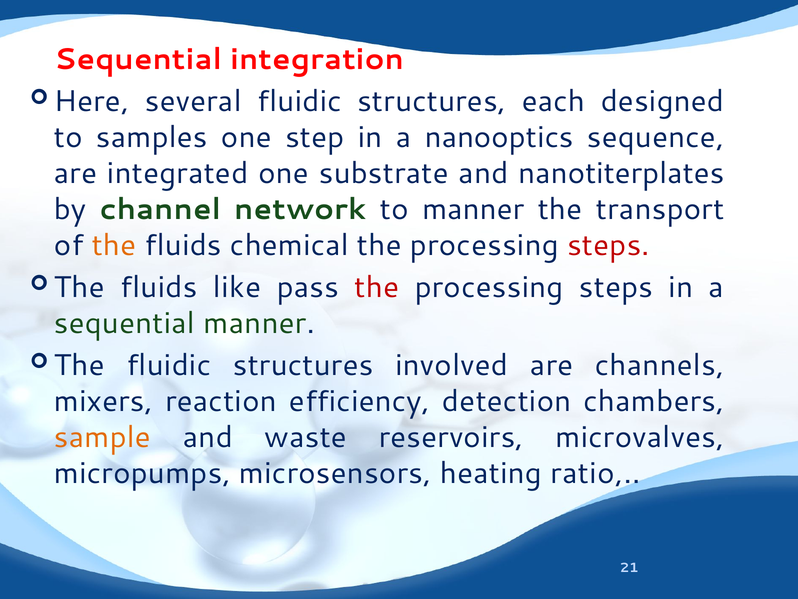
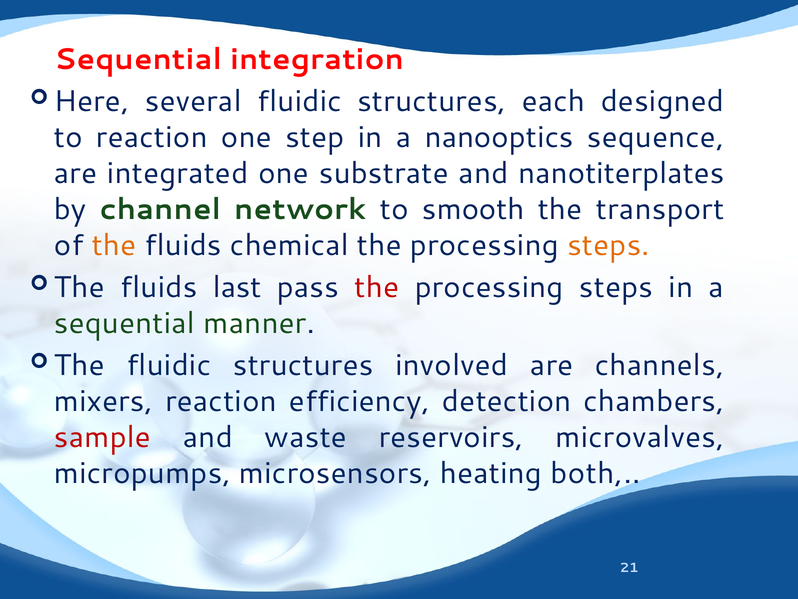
to samples: samples -> reaction
to manner: manner -> smooth
steps at (608, 245) colour: red -> orange
like: like -> last
sample colour: orange -> red
ratio: ratio -> both
